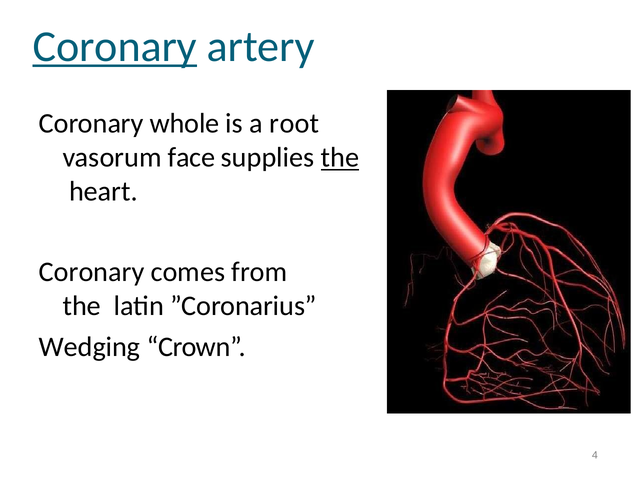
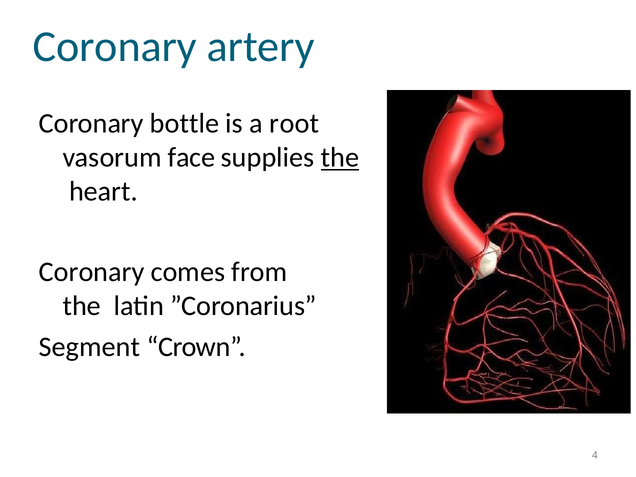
Coronary at (115, 47) underline: present -> none
whole: whole -> bottle
Wedging: Wedging -> Segment
